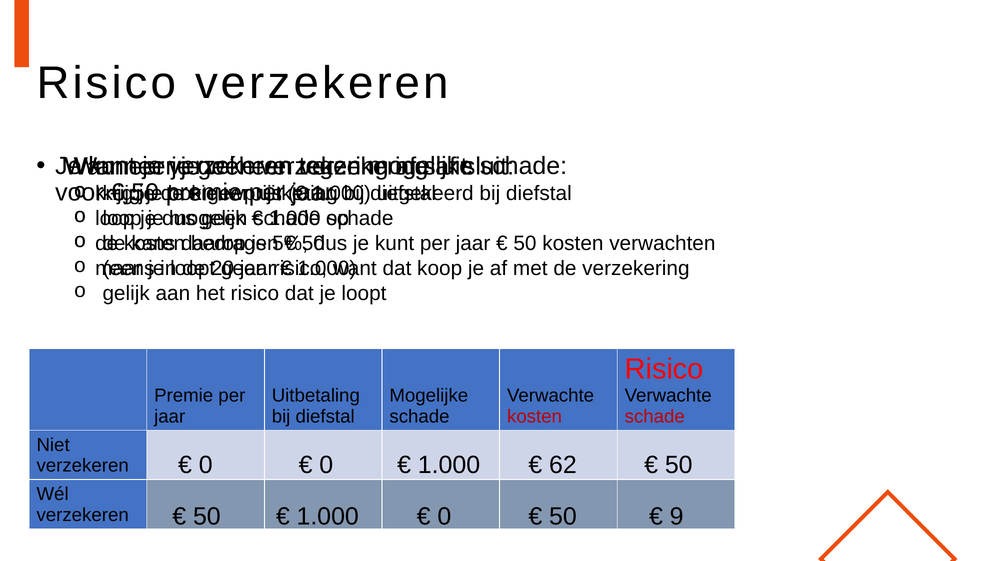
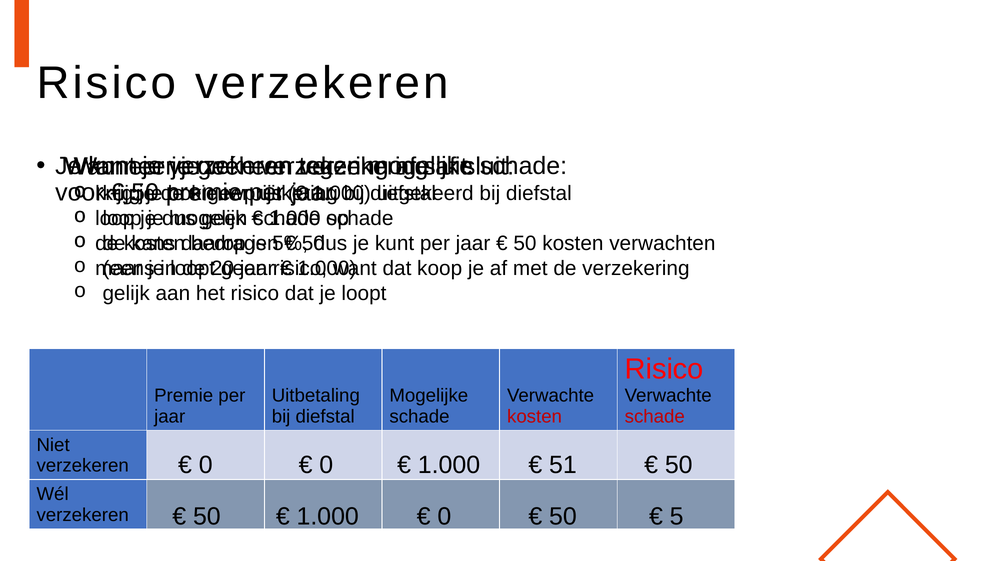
62: 62 -> 51
9: 9 -> 5
